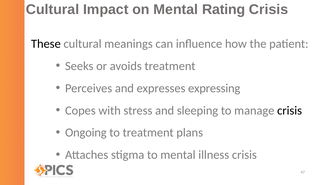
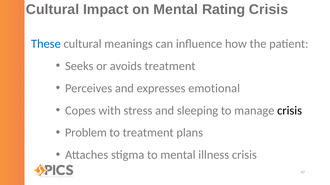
These colour: black -> blue
expressing: expressing -> emotional
Ongoing: Ongoing -> Problem
